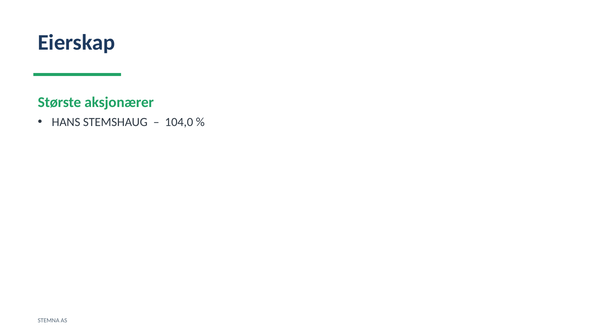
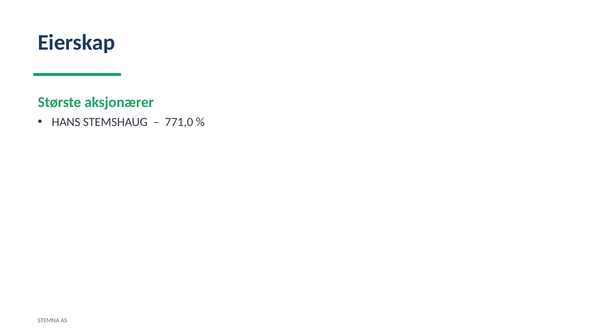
104,0: 104,0 -> 771,0
